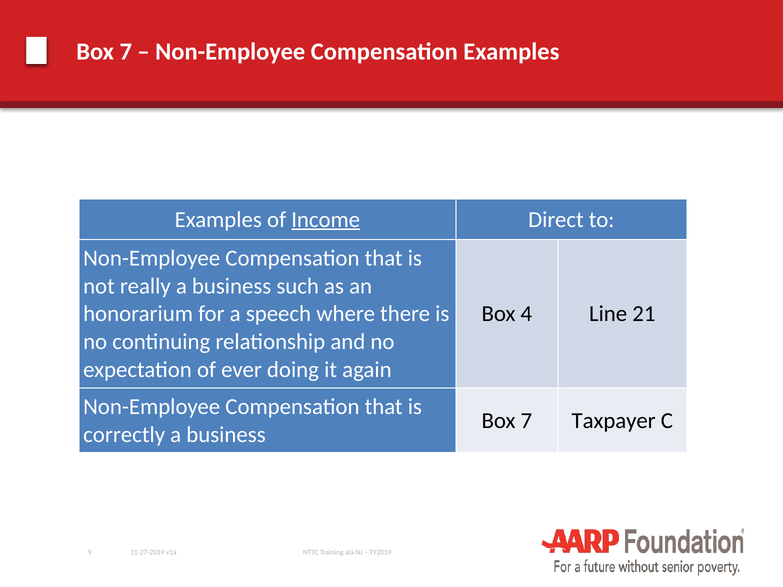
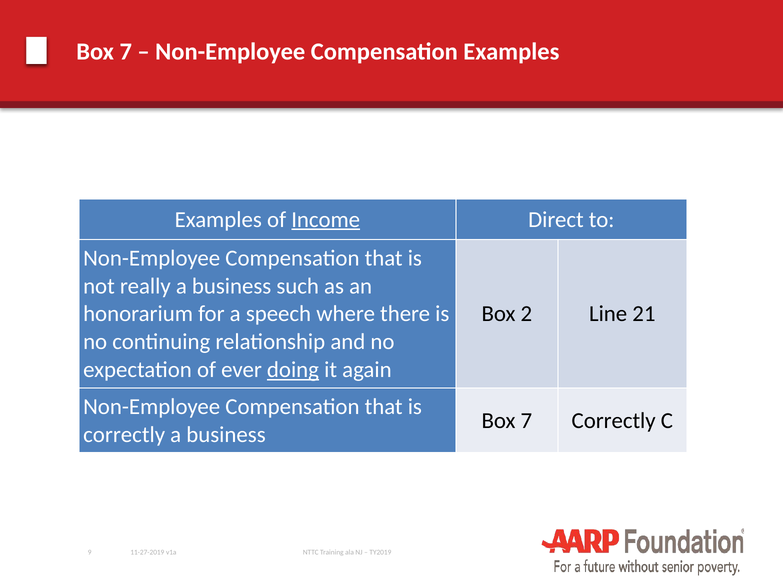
4: 4 -> 2
doing underline: none -> present
7 Taxpayer: Taxpayer -> Correctly
